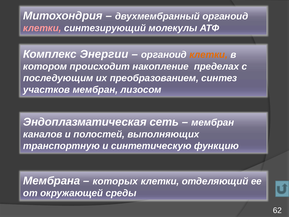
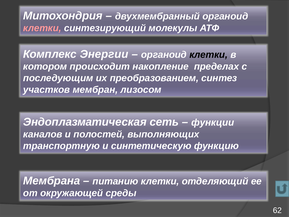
клетки at (209, 55) colour: orange -> black
мембран at (213, 122): мембран -> функции
которых: которых -> питанию
